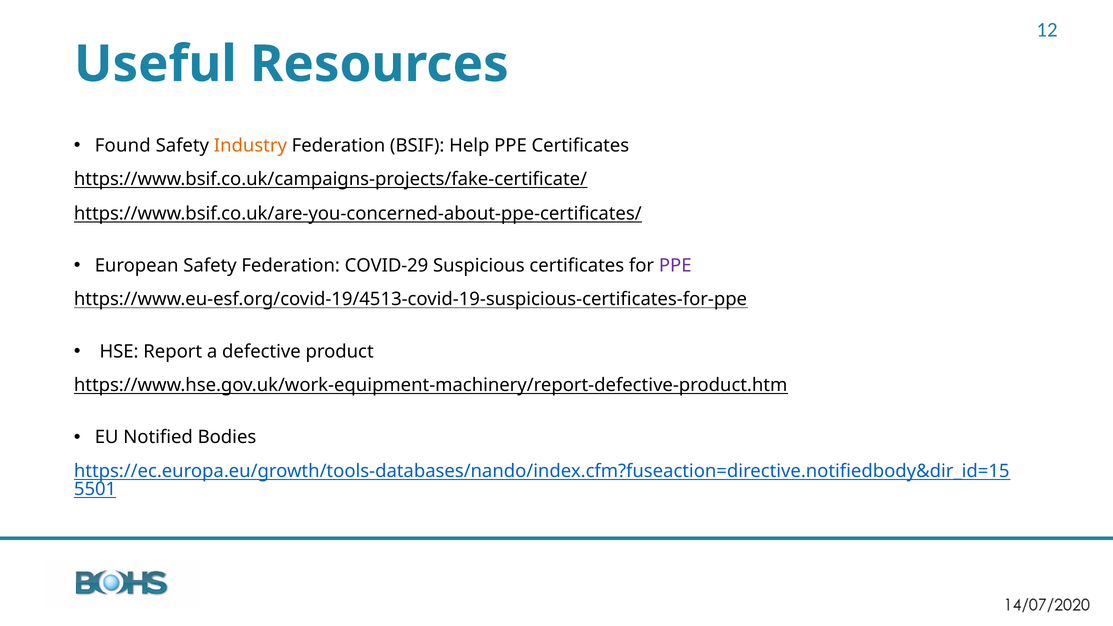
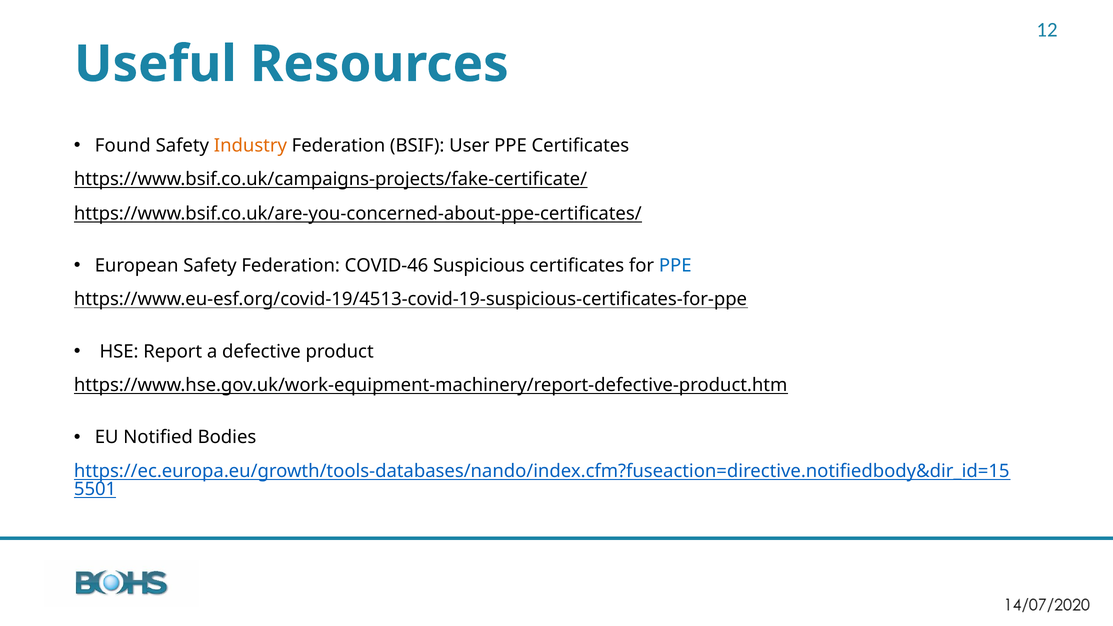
Help: Help -> User
COVID-29: COVID-29 -> COVID-46
PPE at (675, 266) colour: purple -> blue
